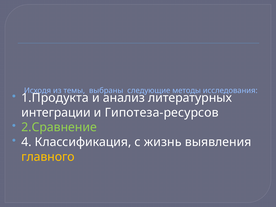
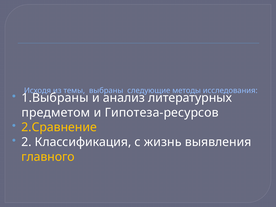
1.Продукта: 1.Продукта -> 1.Выбраны
интеграции: интеграции -> предметом
2.Сравнение colour: light green -> yellow
4: 4 -> 2
